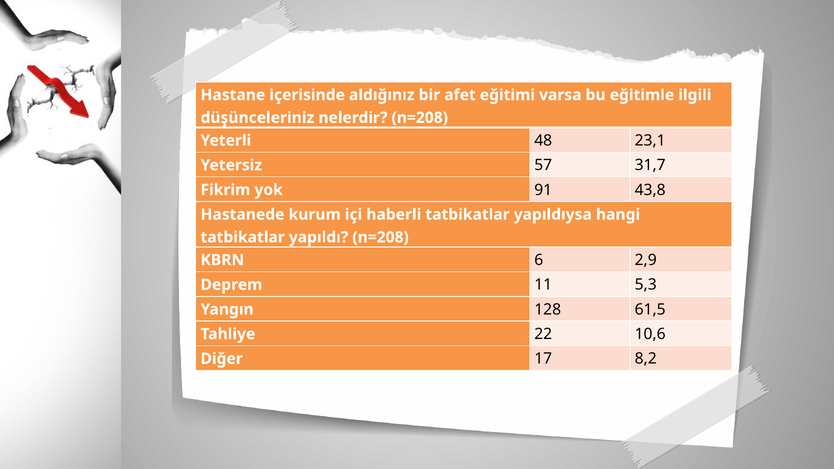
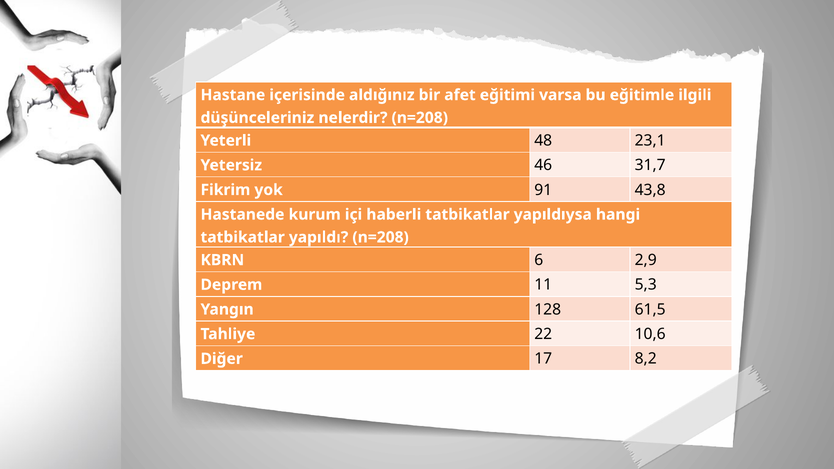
57: 57 -> 46
